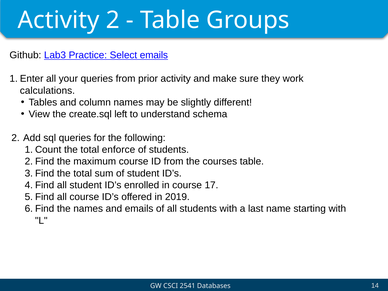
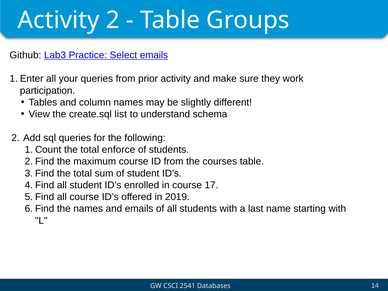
calculations: calculations -> participation
left: left -> list
